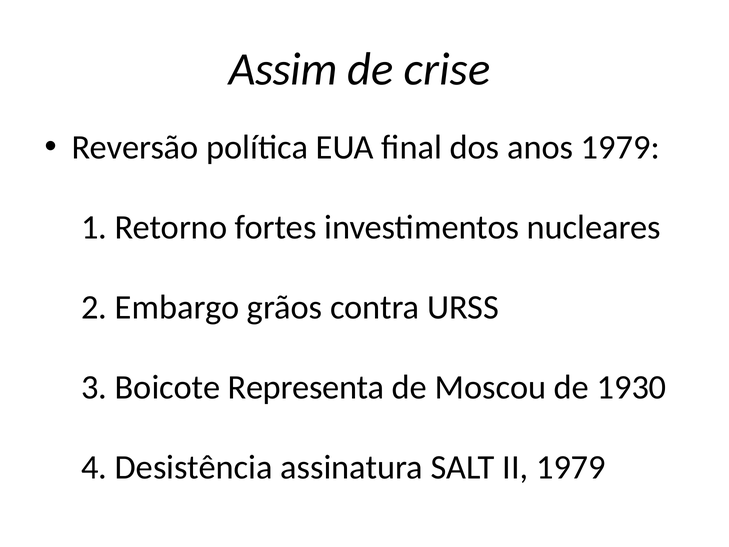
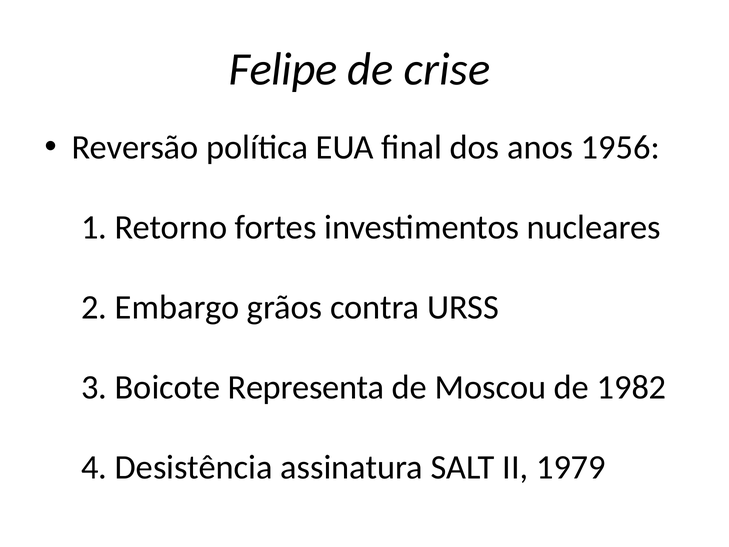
Assim: Assim -> Felipe
anos 1979: 1979 -> 1956
1930: 1930 -> 1982
